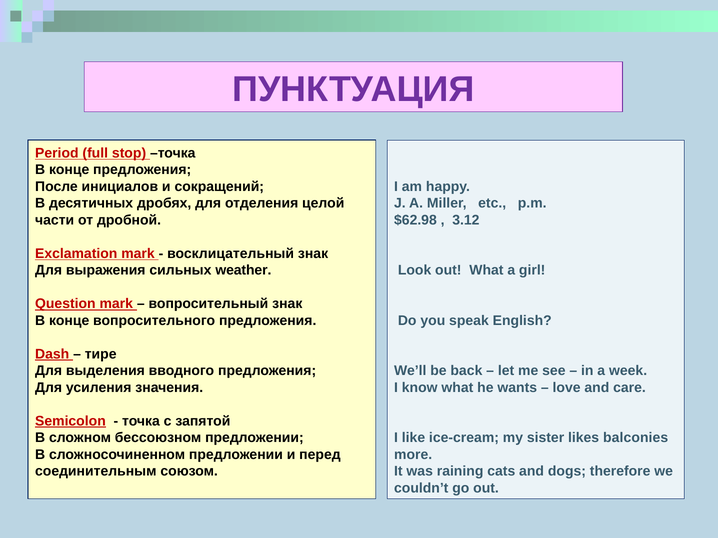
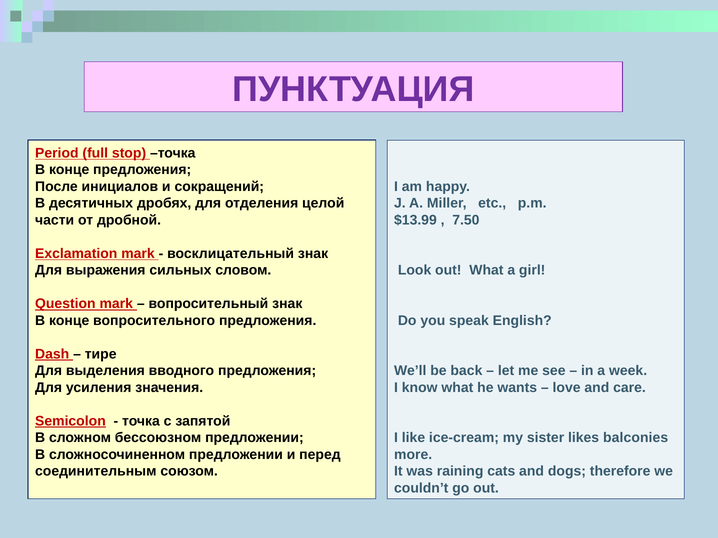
$62.98: $62.98 -> $13.99
3.12: 3.12 -> 7.50
weather: weather -> словом
